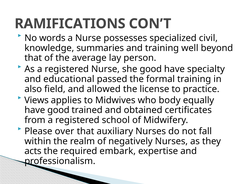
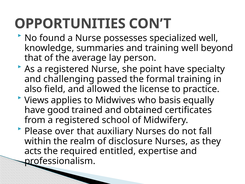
RAMIFICATIONS: RAMIFICATIONS -> OPPORTUNITIES
words: words -> found
specialized civil: civil -> well
she good: good -> point
educational: educational -> challenging
body: body -> basis
negatively: negatively -> disclosure
embark: embark -> entitled
